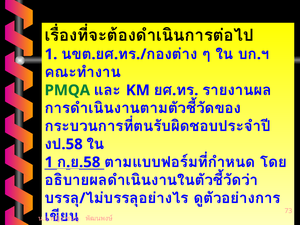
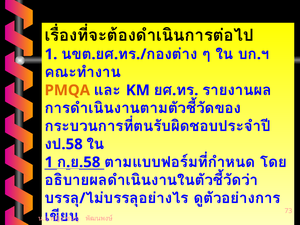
PMQA colour: green -> orange
